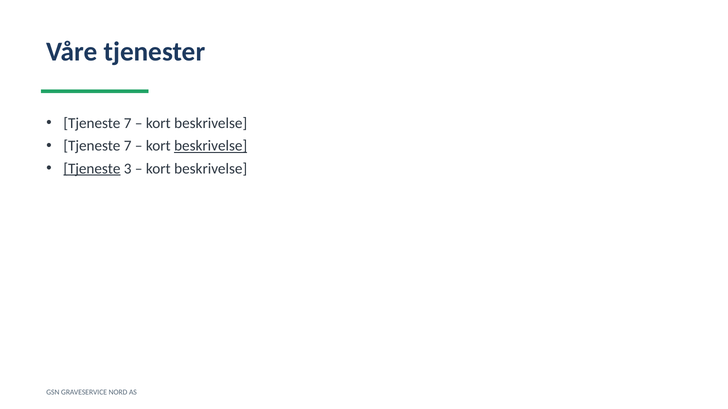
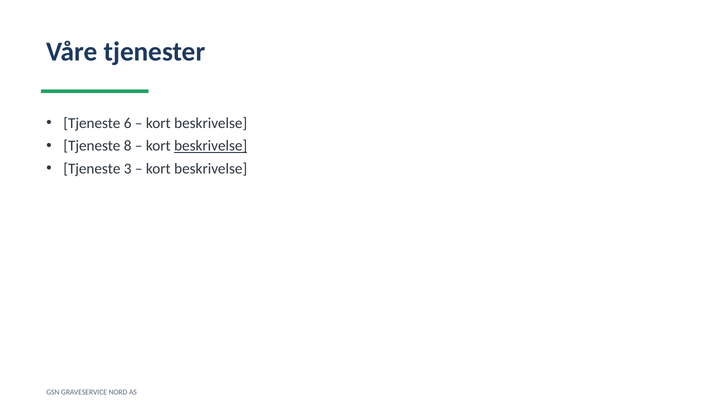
7 at (128, 123): 7 -> 6
7 at (128, 146): 7 -> 8
Tjeneste at (92, 169) underline: present -> none
